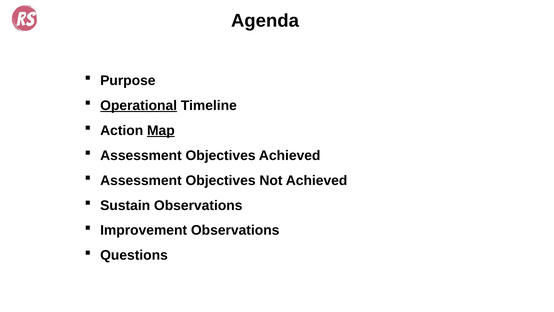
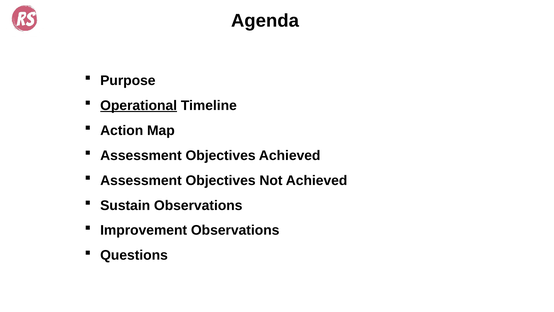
Map underline: present -> none
